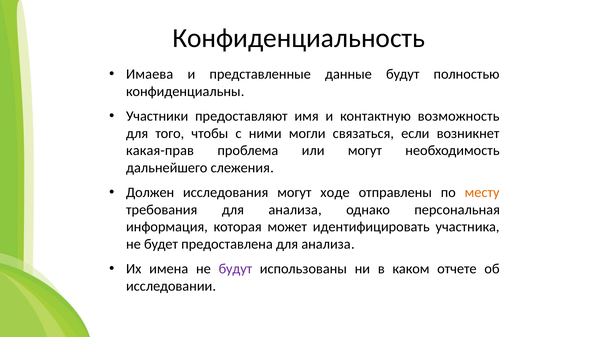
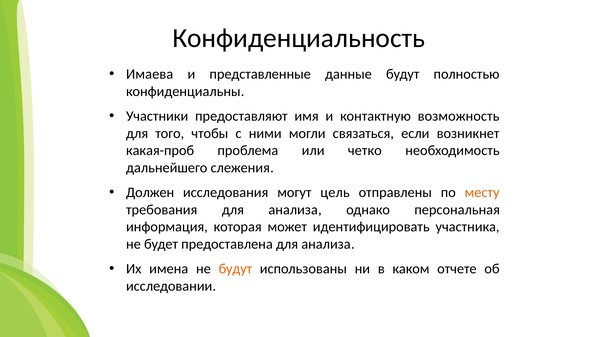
какая-прав: какая-прав -> какая-проб
или могут: могут -> четко
ходе: ходе -> цель
будут at (235, 268) colour: purple -> orange
